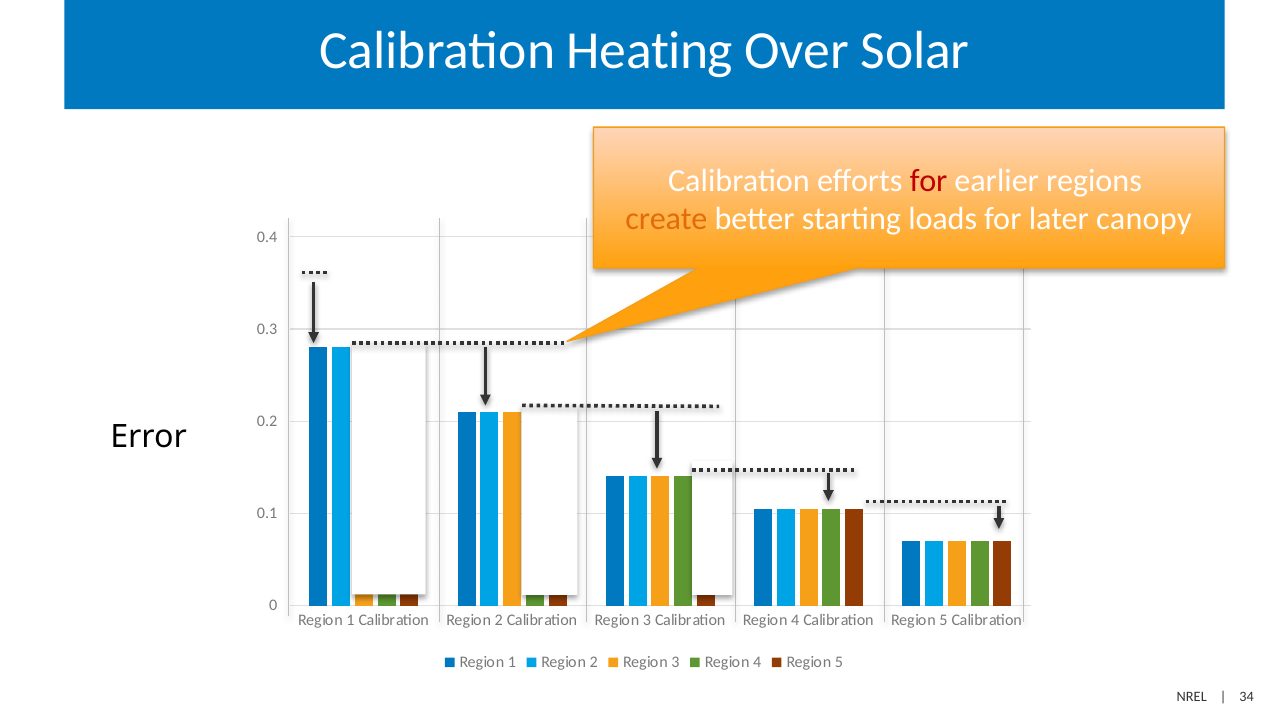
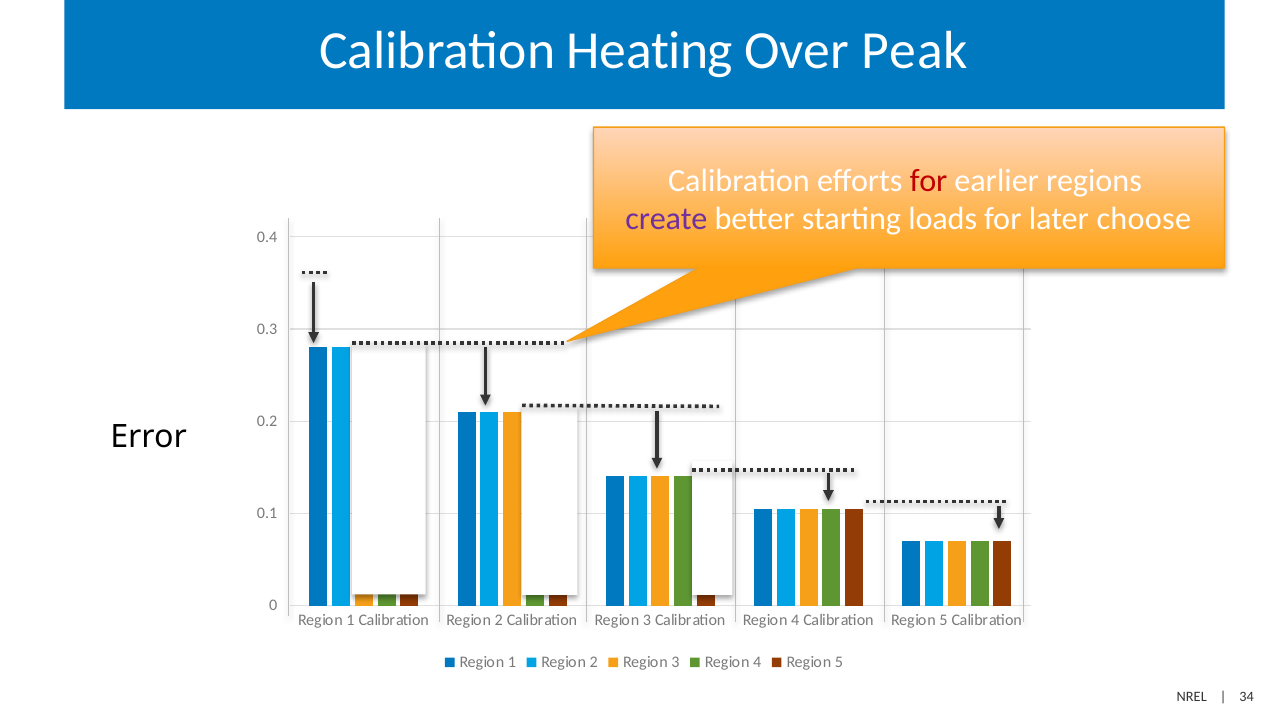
Solar: Solar -> Peak
create colour: orange -> purple
canopy: canopy -> choose
